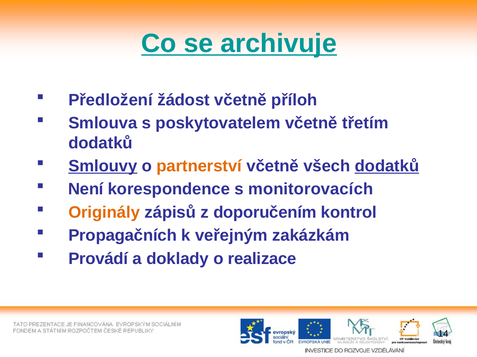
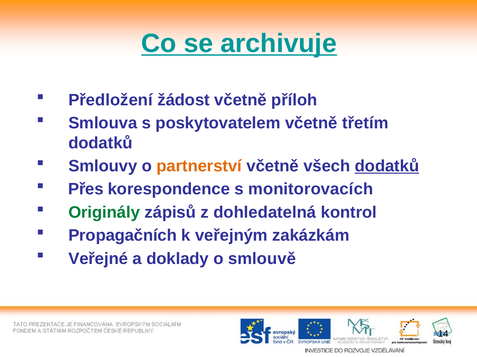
Smlouvy underline: present -> none
Není: Není -> Přes
Originály colour: orange -> green
doporučením: doporučením -> dohledatelná
Provádí: Provádí -> Veřejné
realizace: realizace -> smlouvě
